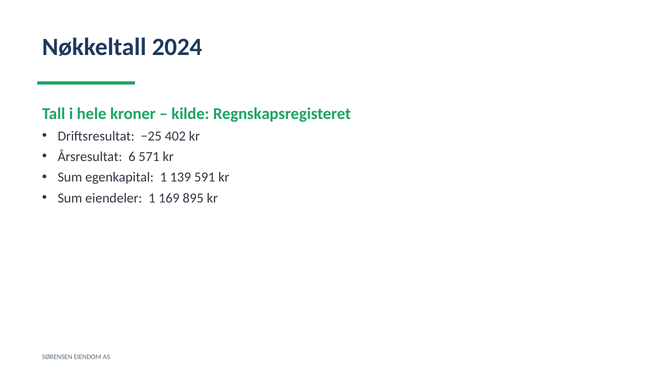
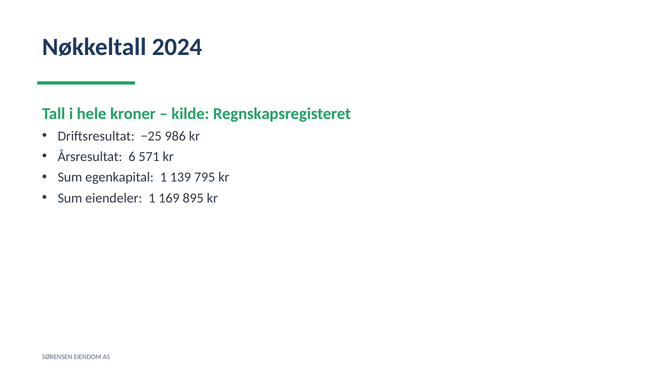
402: 402 -> 986
591: 591 -> 795
